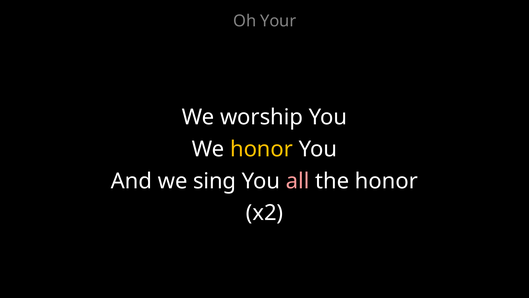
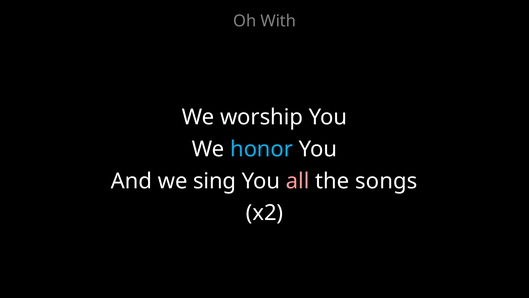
Your: Your -> With
honor at (262, 149) colour: yellow -> light blue
the honor: honor -> songs
